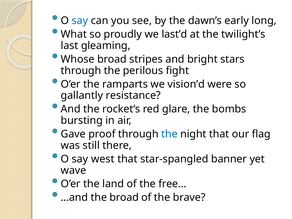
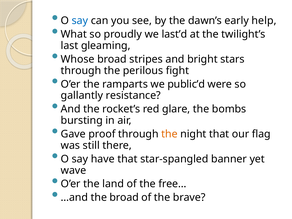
long: long -> help
vision’d: vision’d -> public’d
the at (169, 134) colour: blue -> orange
west: west -> have
